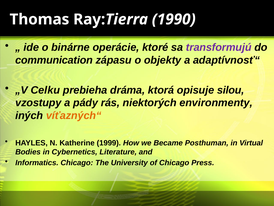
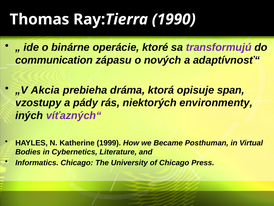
objekty: objekty -> nových
Celku: Celku -> Akcia
silou: silou -> span
víťazných“ colour: orange -> purple
